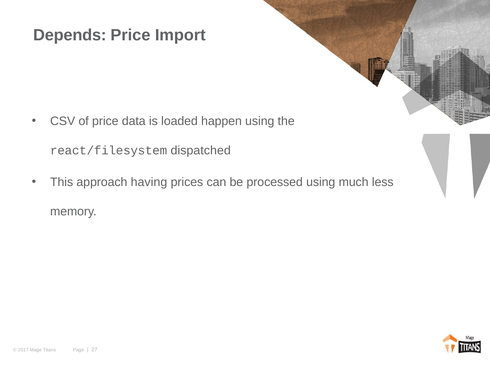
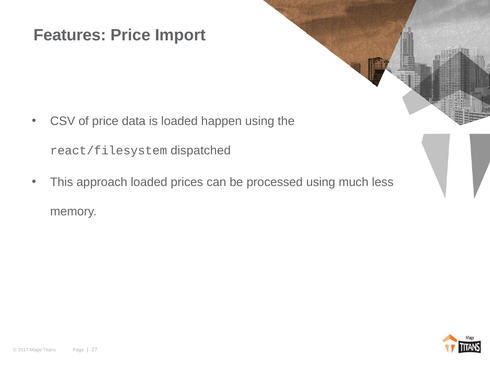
Depends: Depends -> Features
approach having: having -> loaded
